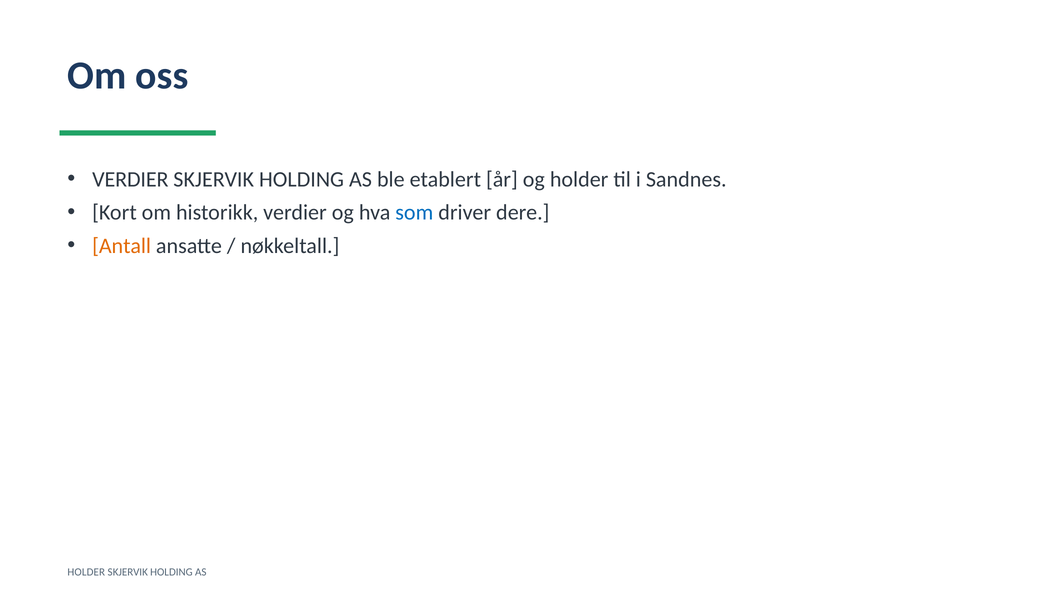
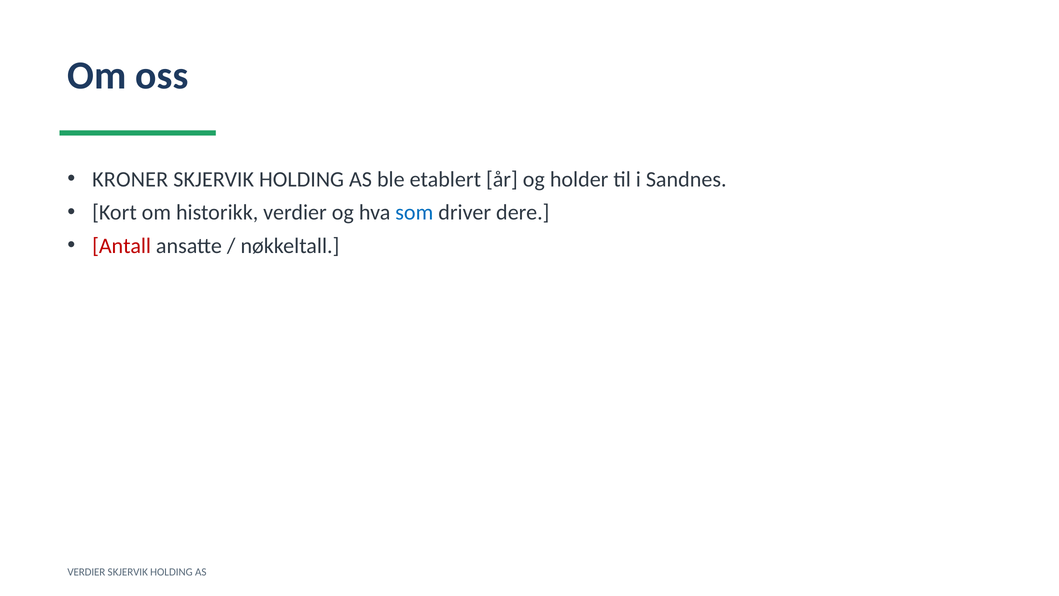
VERDIER at (130, 179): VERDIER -> KRONER
Antall colour: orange -> red
HOLDER at (86, 572): HOLDER -> VERDIER
